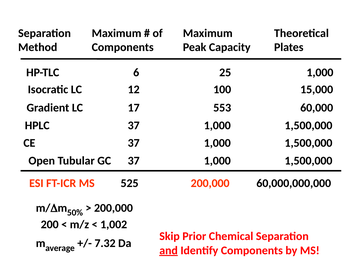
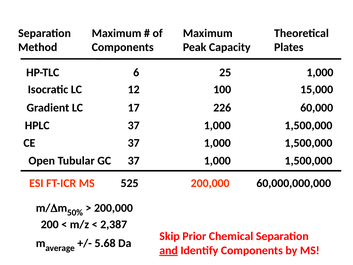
553: 553 -> 226
1,002: 1,002 -> 2,387
7.32: 7.32 -> 5.68
